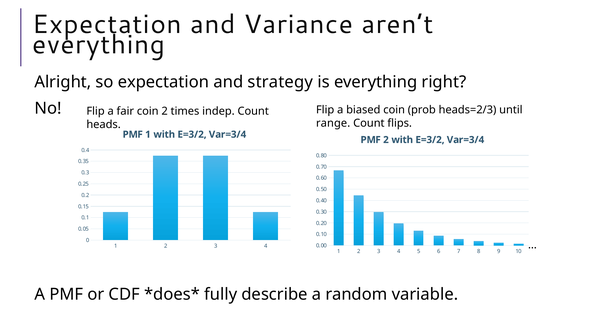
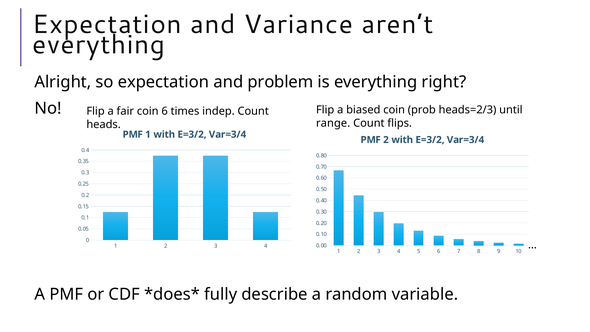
strategy: strategy -> problem
coin 2: 2 -> 6
